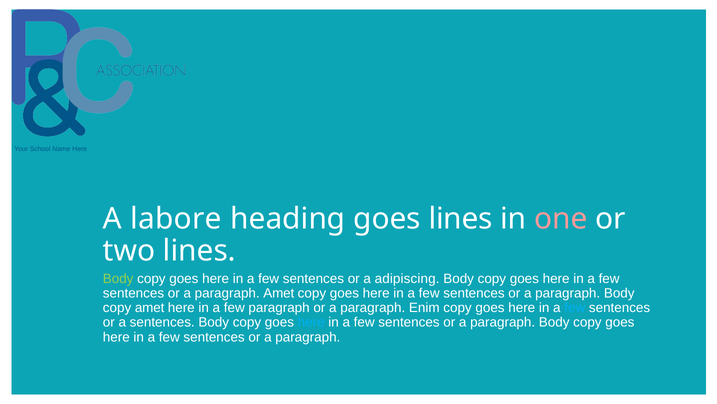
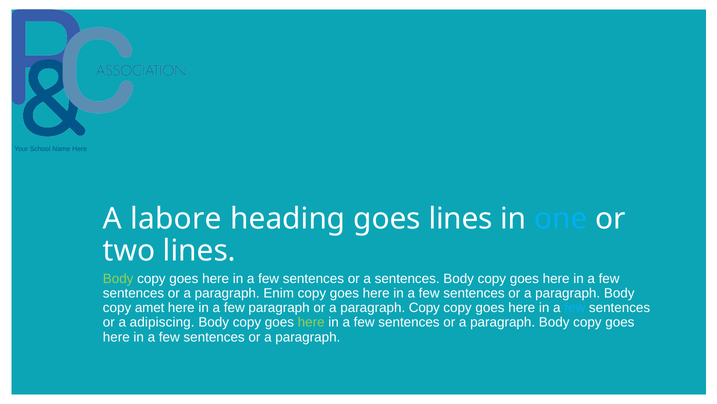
one colour: pink -> light blue
a adipiscing: adipiscing -> sentences
paragraph Amet: Amet -> Enim
paragraph Enim: Enim -> Copy
a sentences: sentences -> adipiscing
here at (311, 322) colour: light blue -> light green
